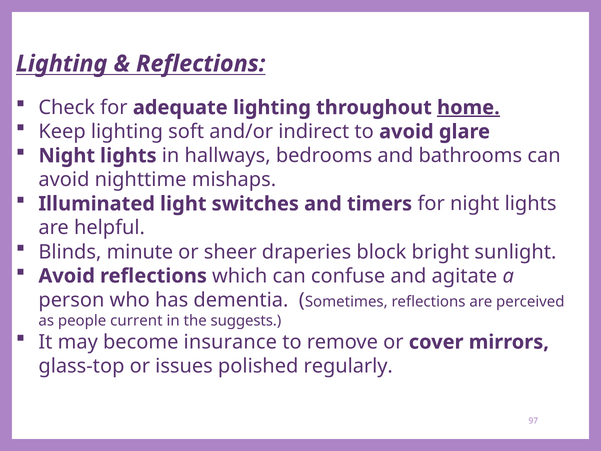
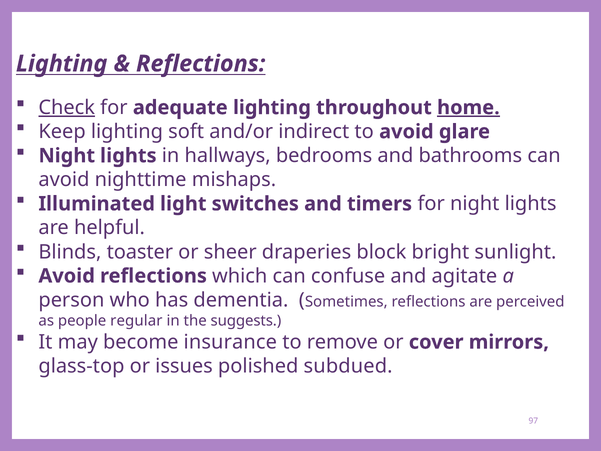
Check underline: none -> present
minute: minute -> toaster
current: current -> regular
regularly: regularly -> subdued
